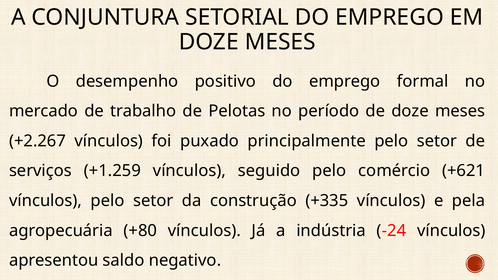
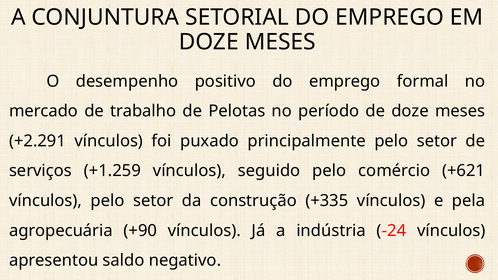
+2.267: +2.267 -> +2.291
+80: +80 -> +90
